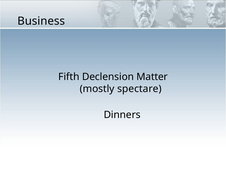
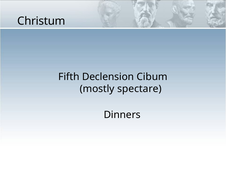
Business: Business -> Christum
Matter: Matter -> Cibum
